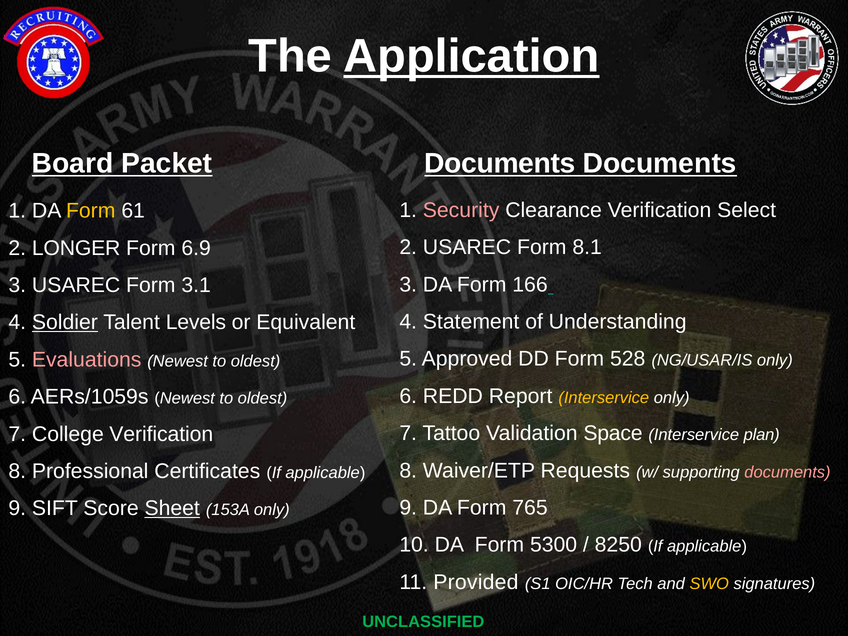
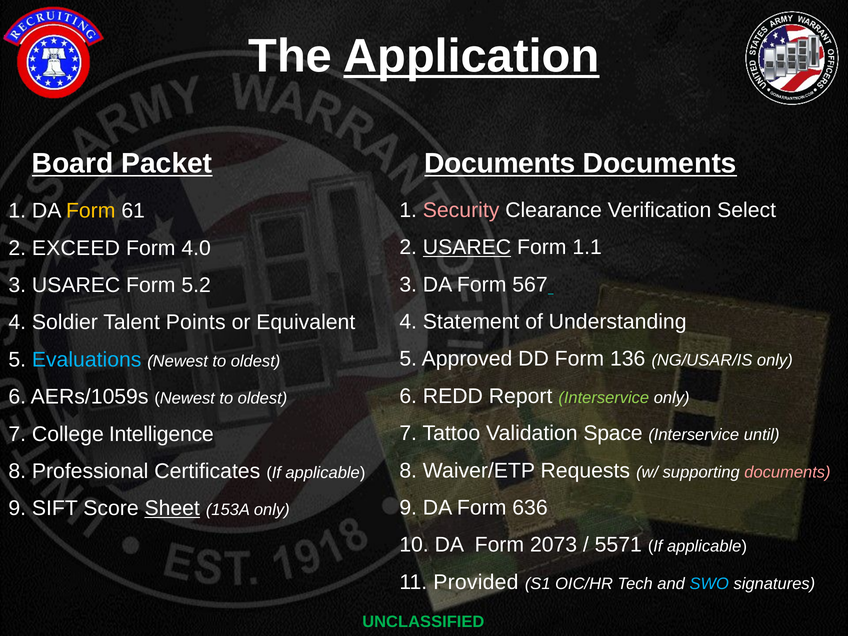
USAREC at (467, 247) underline: none -> present
8.1: 8.1 -> 1.1
LONGER: LONGER -> EXCEED
6.9: 6.9 -> 4.0
166: 166 -> 567
3.1: 3.1 -> 5.2
Soldier underline: present -> none
Levels: Levels -> Points
528: 528 -> 136
Evaluations colour: pink -> light blue
Interservice at (604, 398) colour: yellow -> light green
plan: plan -> until
College Verification: Verification -> Intelligence
765: 765 -> 636
5300: 5300 -> 2073
8250: 8250 -> 5571
SWO colour: yellow -> light blue
